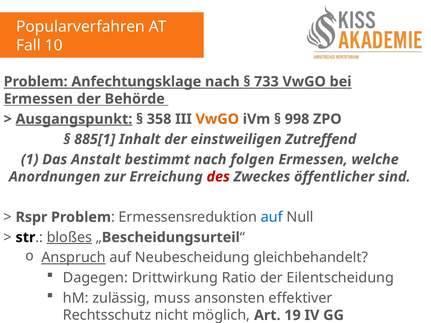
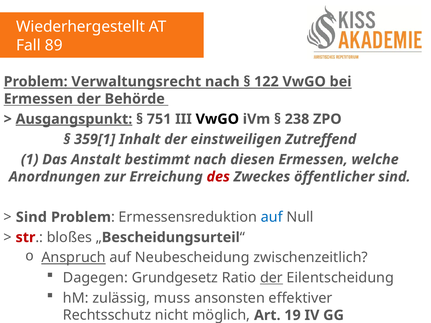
Popularverfahren: Popularverfahren -> Wiederhergestellt
10: 10 -> 89
Anfechtungsklage: Anfechtungsklage -> Verwaltungsrecht
733: 733 -> 122
358: 358 -> 751
VwGO at (217, 119) colour: orange -> black
998: 998 -> 238
885[1: 885[1 -> 359[1
folgen: folgen -> diesen
Rspr at (31, 217): Rspr -> Sind
str colour: black -> red
bloßes underline: present -> none
gleichbehandelt: gleichbehandelt -> zwischenzeitlich
Drittwirkung: Drittwirkung -> Grundgesetz
der at (271, 278) underline: none -> present
